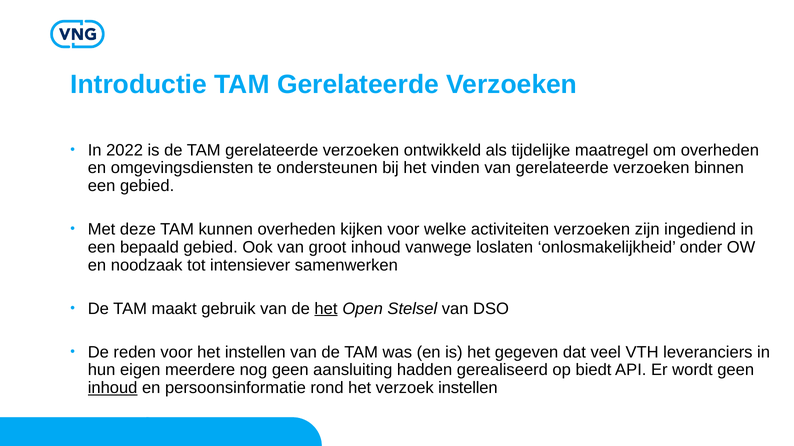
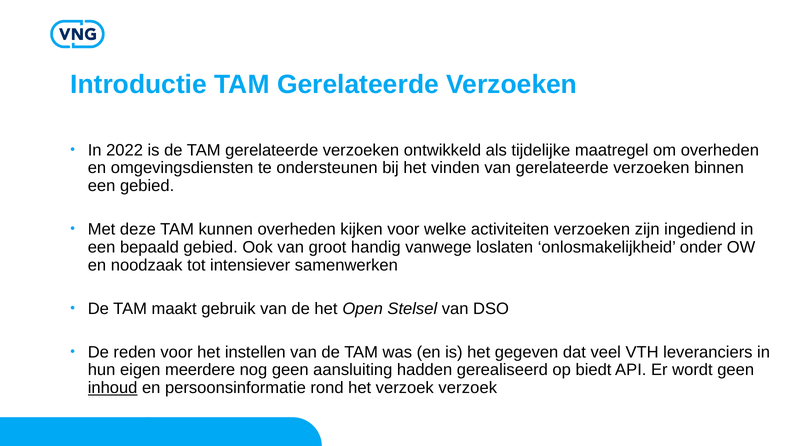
groot inhoud: inhoud -> handig
het at (326, 309) underline: present -> none
verzoek instellen: instellen -> verzoek
